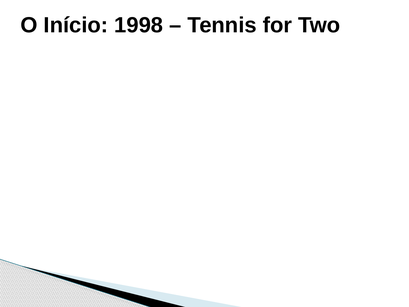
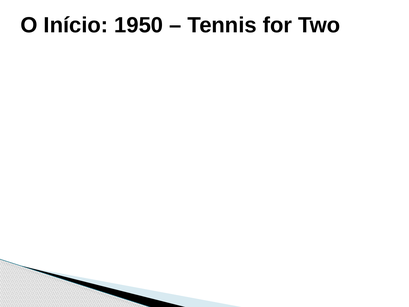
1998: 1998 -> 1950
